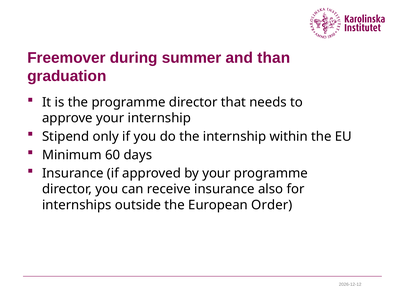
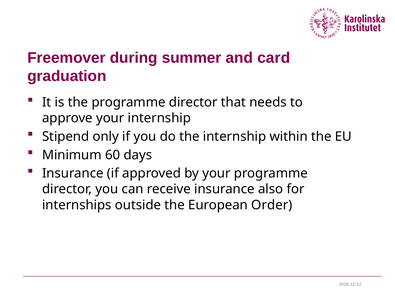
than: than -> card
